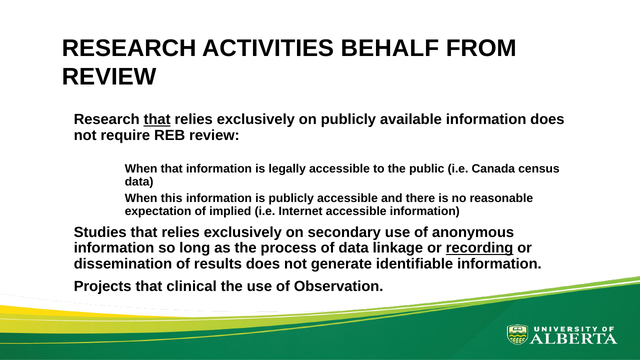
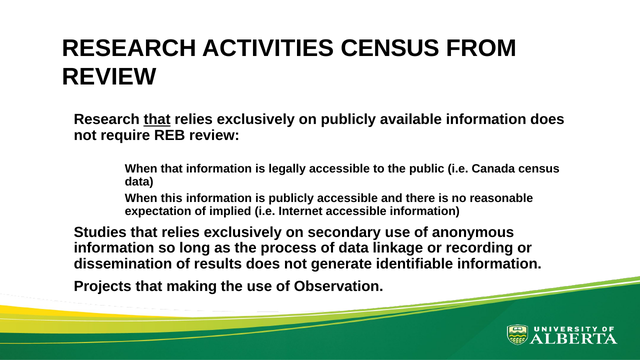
ACTIVITIES BEHALF: BEHALF -> CENSUS
recording underline: present -> none
clinical: clinical -> making
